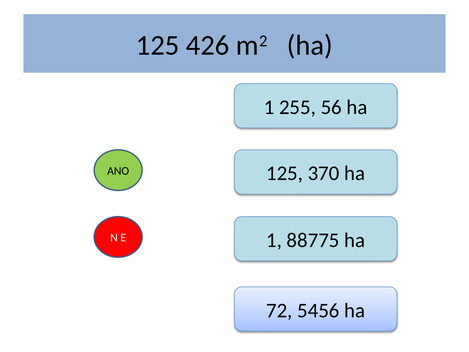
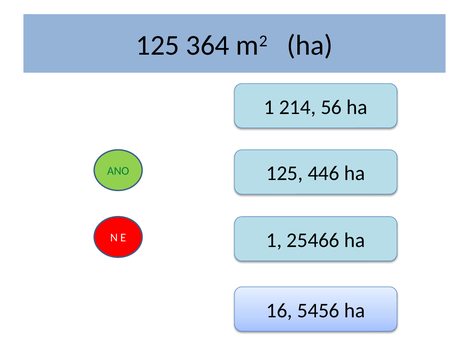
426: 426 -> 364
255: 255 -> 214
370: 370 -> 446
ANO colour: black -> green
88775: 88775 -> 25466
72: 72 -> 16
